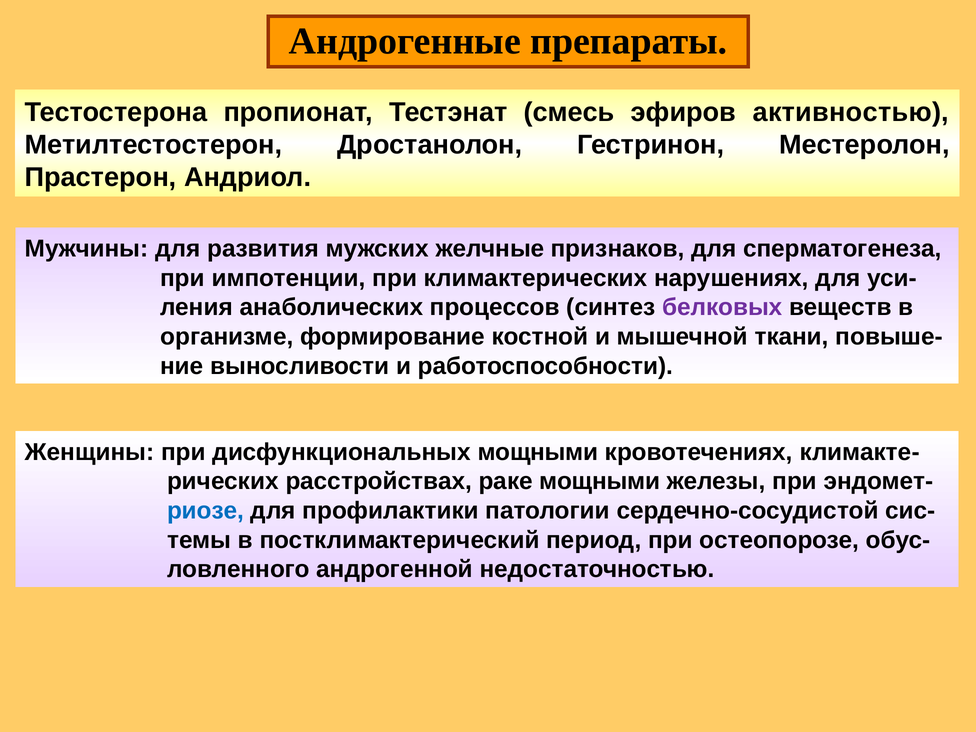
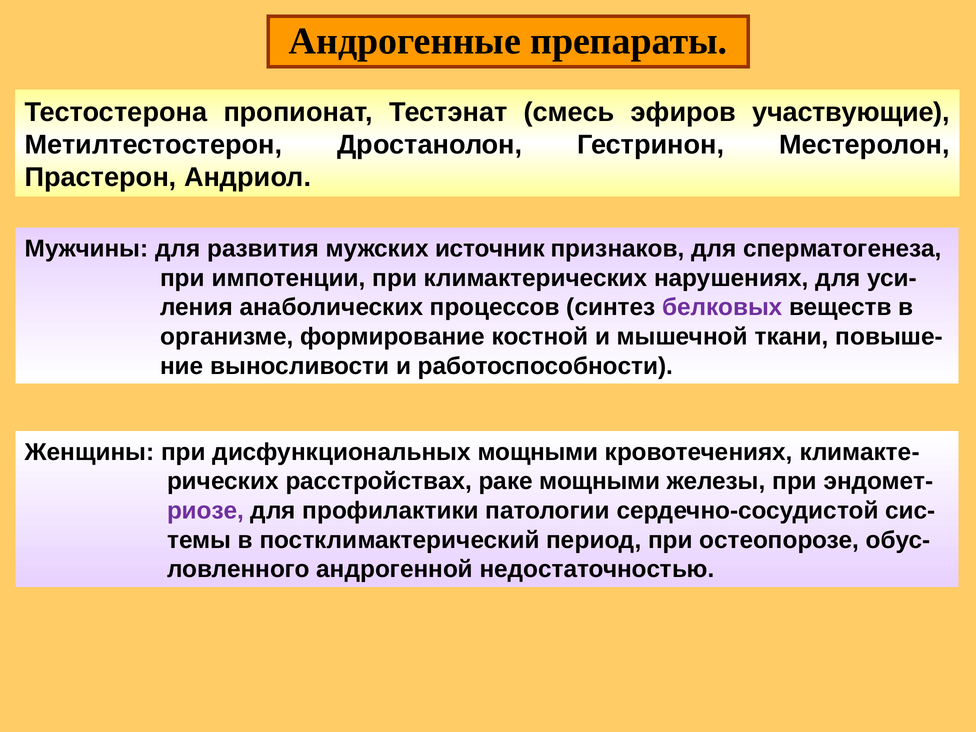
активностью: активностью -> участвующие
желчные: желчные -> источник
риозе colour: blue -> purple
